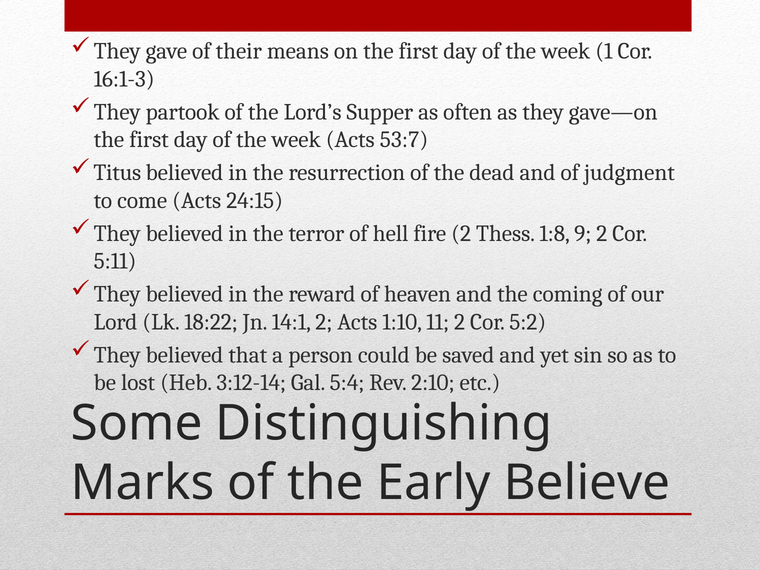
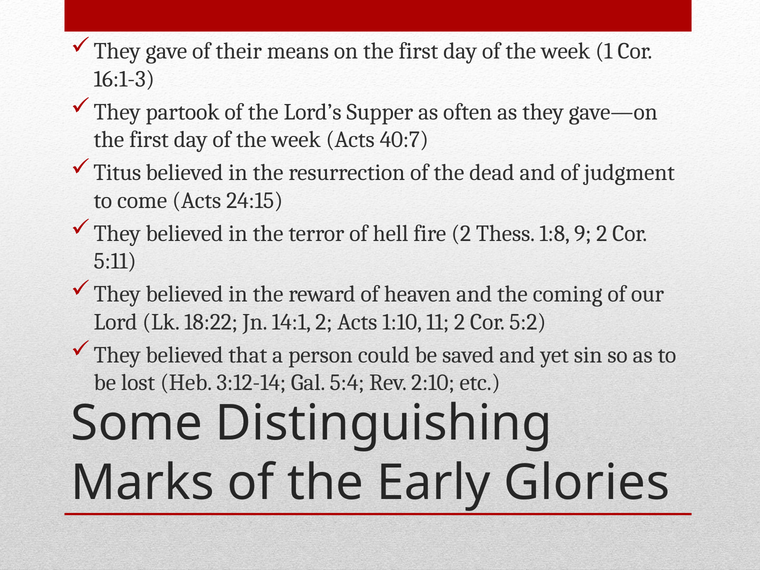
53:7: 53:7 -> 40:7
Believe: Believe -> Glories
